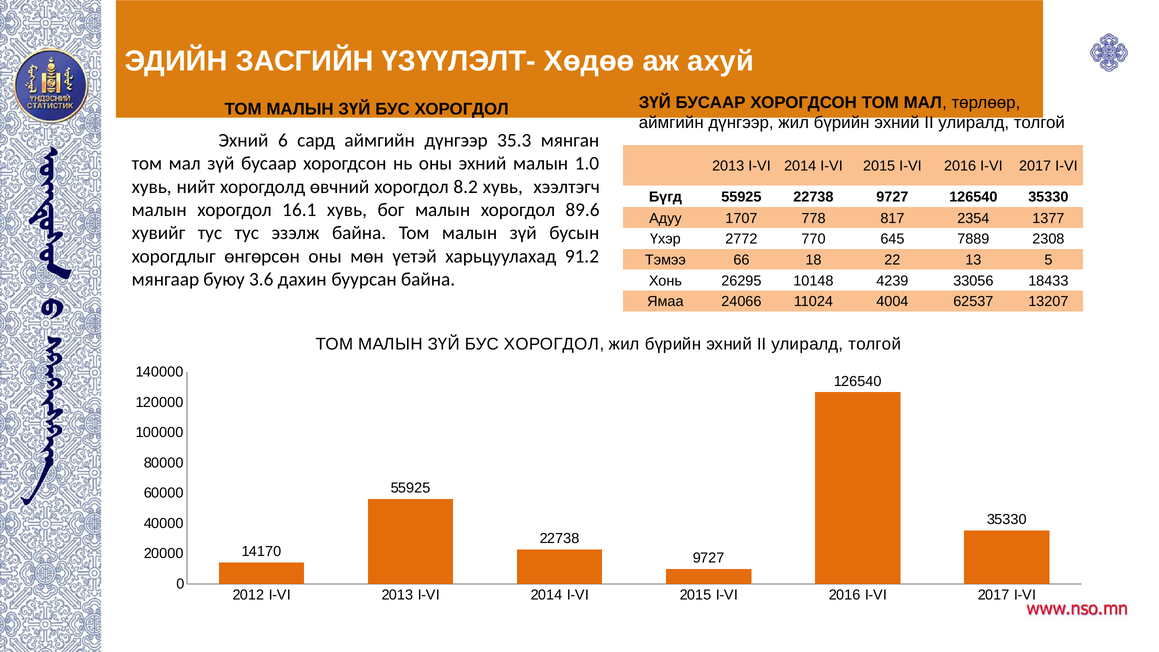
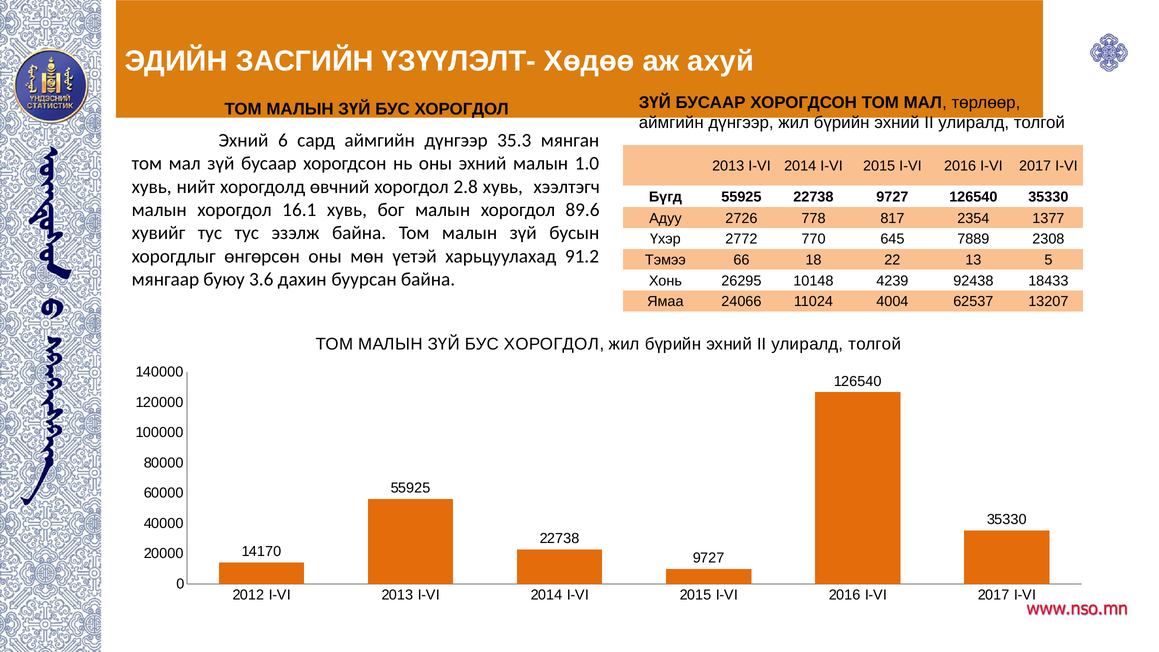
8.2: 8.2 -> 2.8
1707: 1707 -> 2726
33056: 33056 -> 92438
